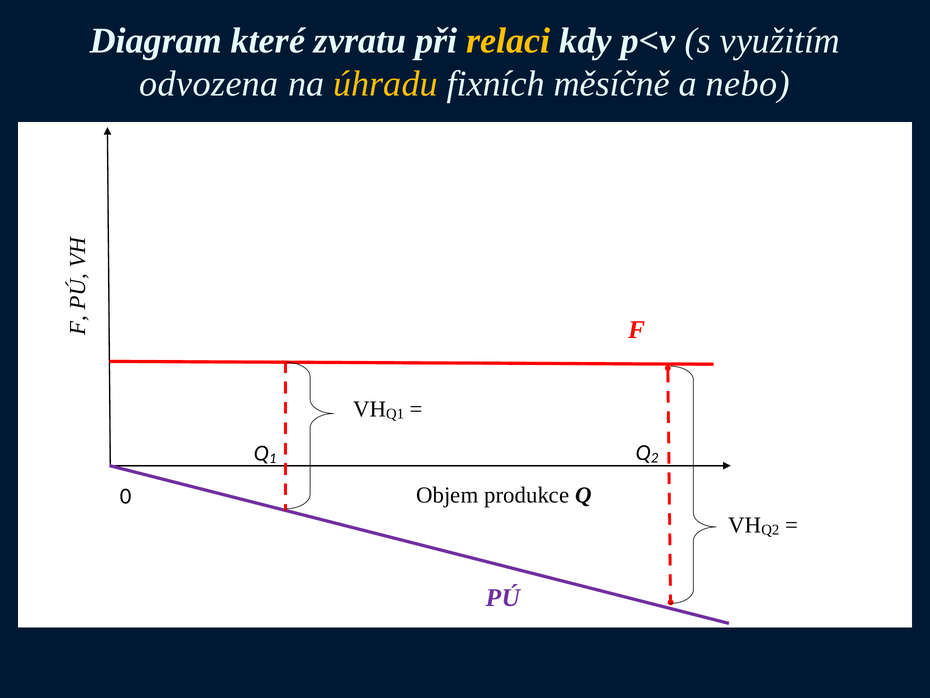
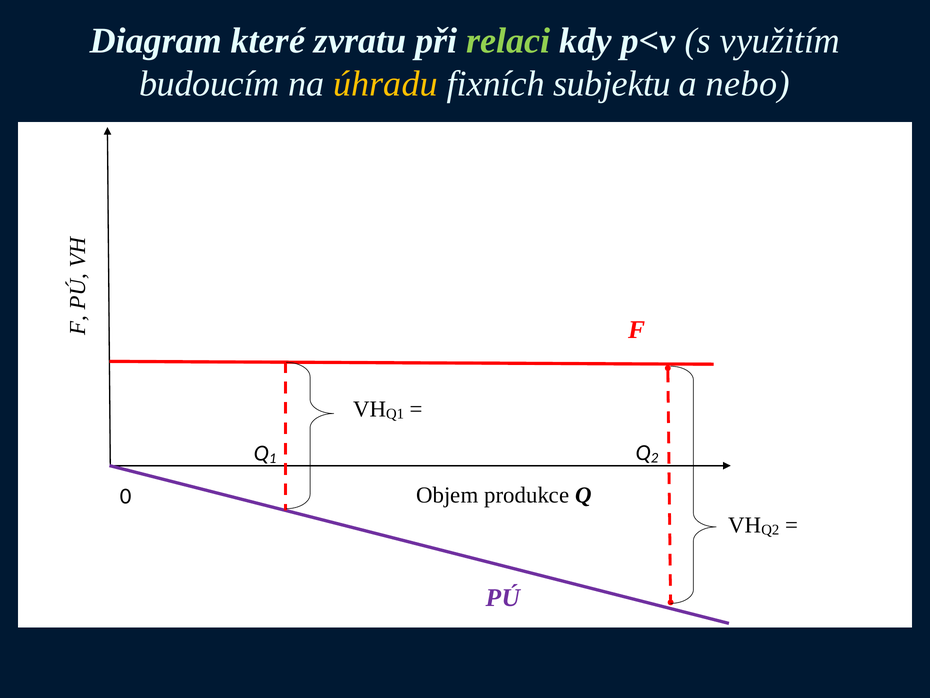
relaci colour: yellow -> light green
odvozena: odvozena -> budoucím
měsíčně: měsíčně -> subjektu
